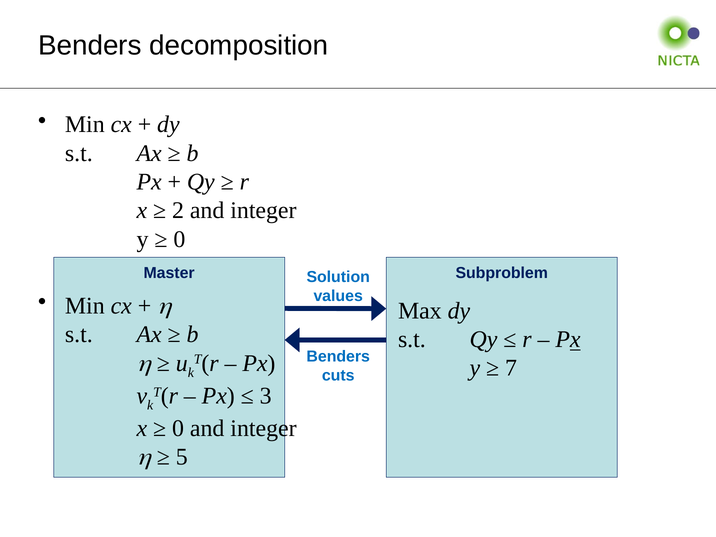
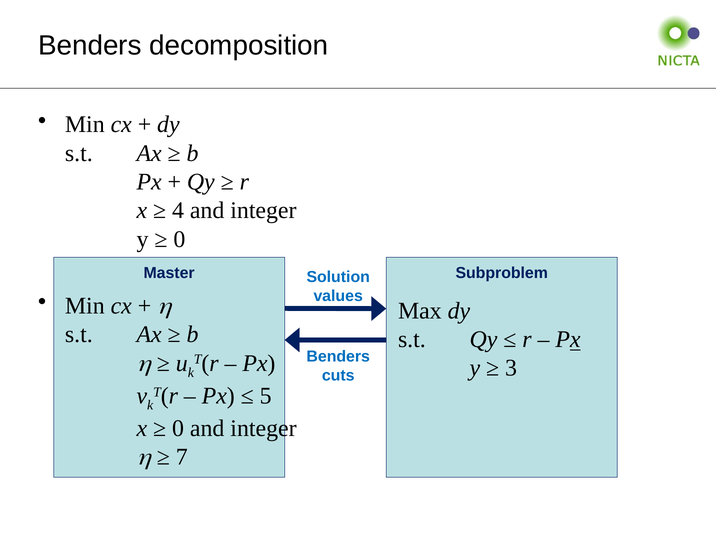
2: 2 -> 4
7: 7 -> 3
3: 3 -> 5
5: 5 -> 7
